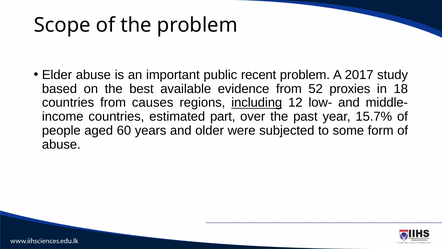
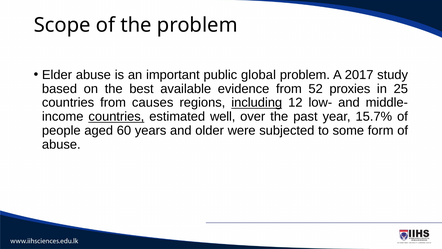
recent: recent -> global
18: 18 -> 25
countries at (116, 117) underline: none -> present
part: part -> well
